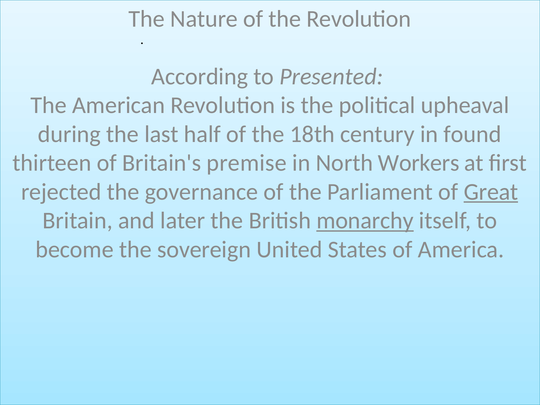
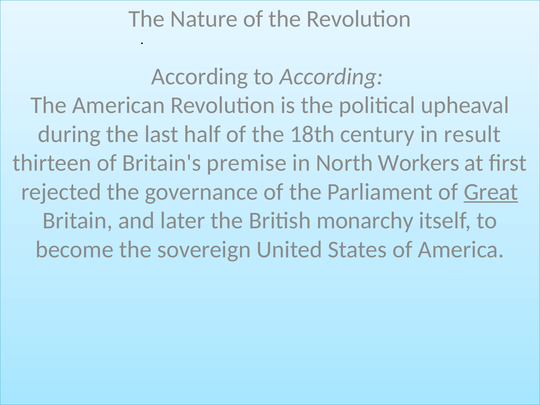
to Presented: Presented -> According
found: found -> result
monarchy underline: present -> none
